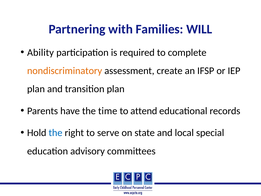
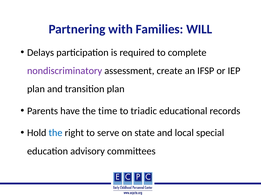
Ability: Ability -> Delays
nondiscriminatory colour: orange -> purple
attend: attend -> triadic
